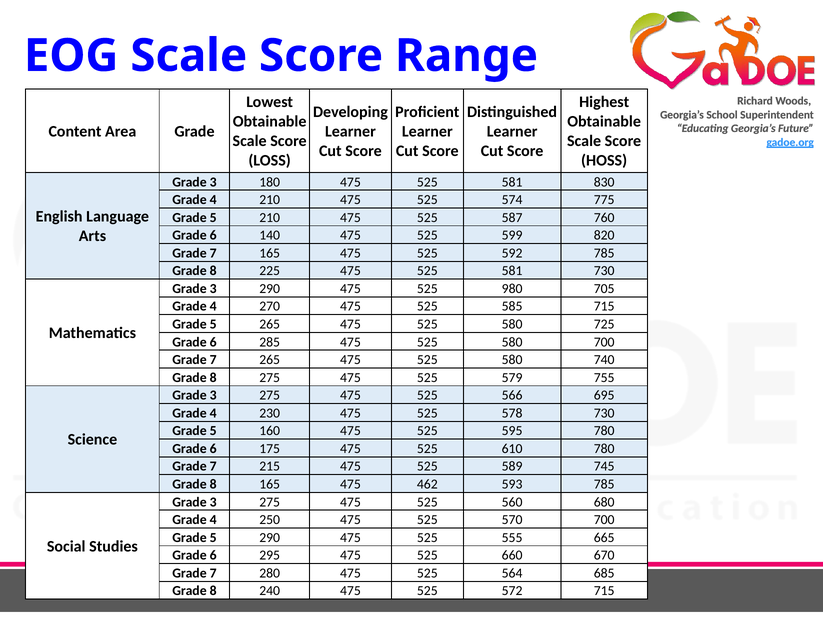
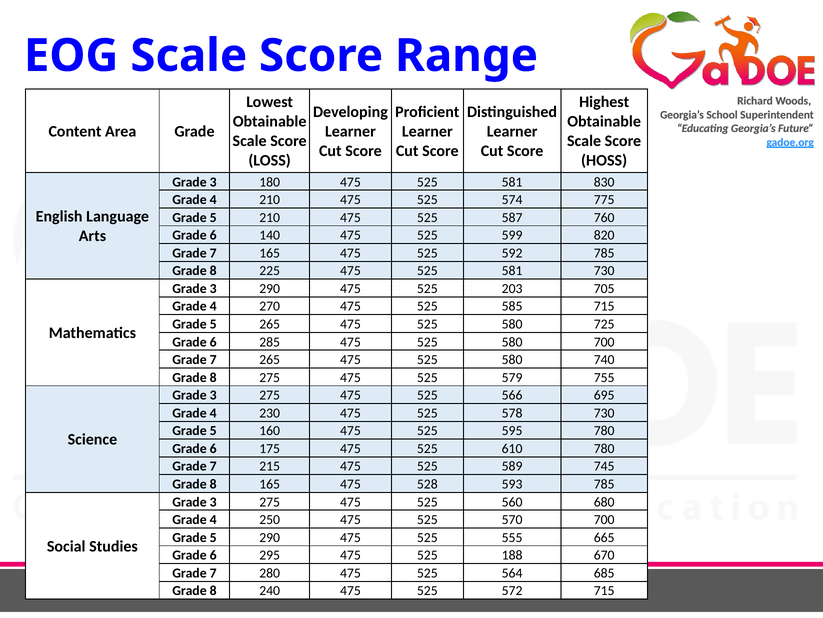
980: 980 -> 203
462: 462 -> 528
660: 660 -> 188
